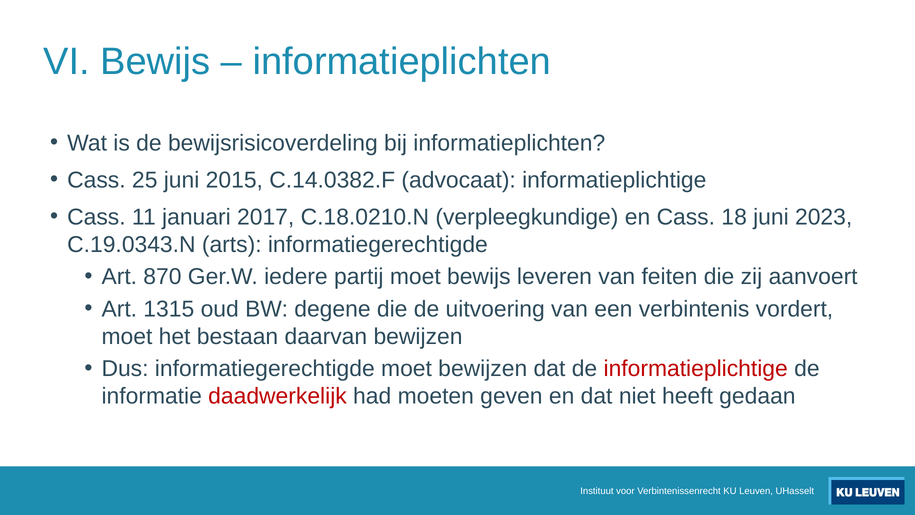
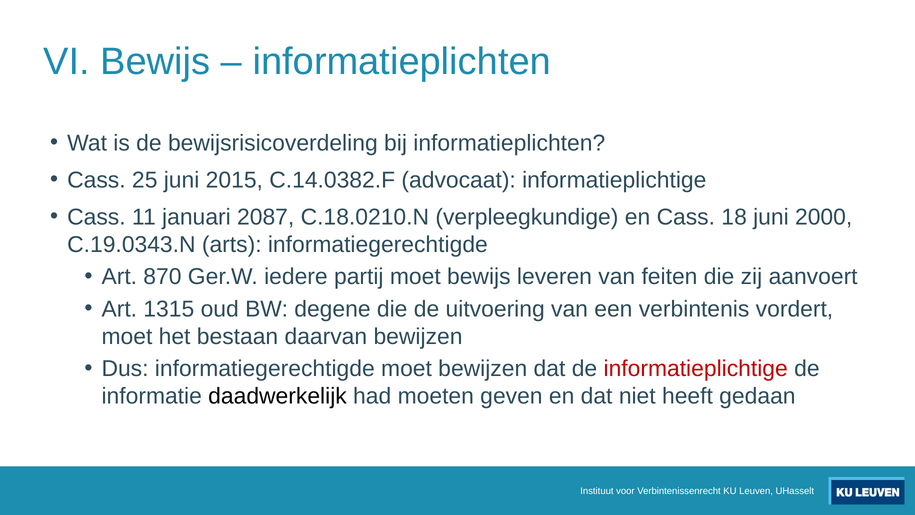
2017: 2017 -> 2087
2023: 2023 -> 2000
daadwerkelijk colour: red -> black
